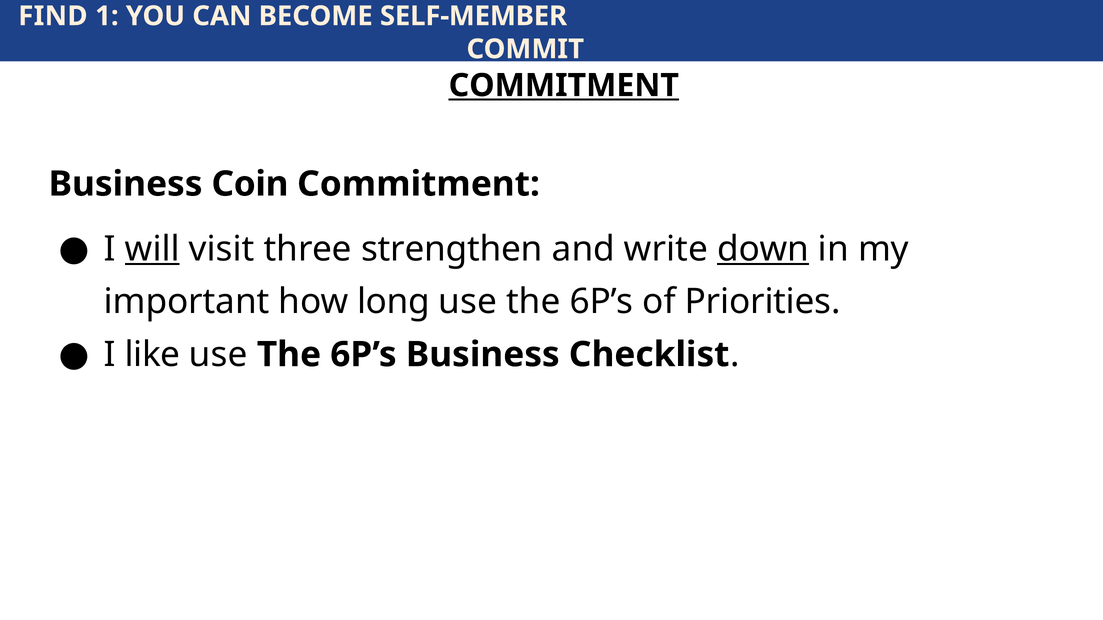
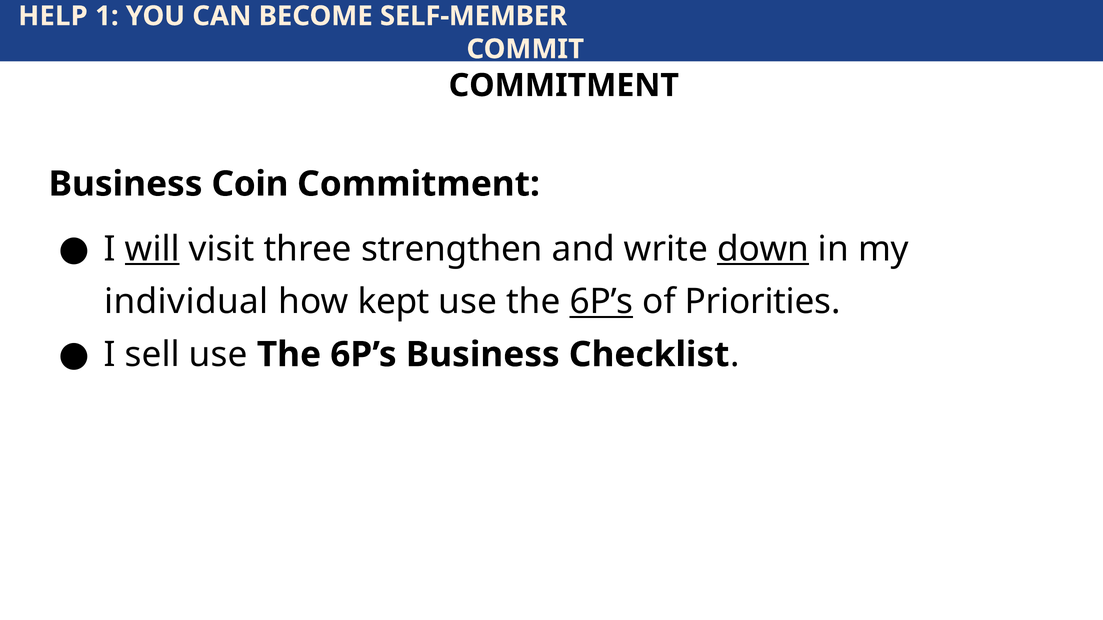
FIND: FIND -> HELP
COMMITMENT at (564, 86) underline: present -> none
important: important -> individual
long: long -> kept
6P’s at (602, 302) underline: none -> present
like: like -> sell
